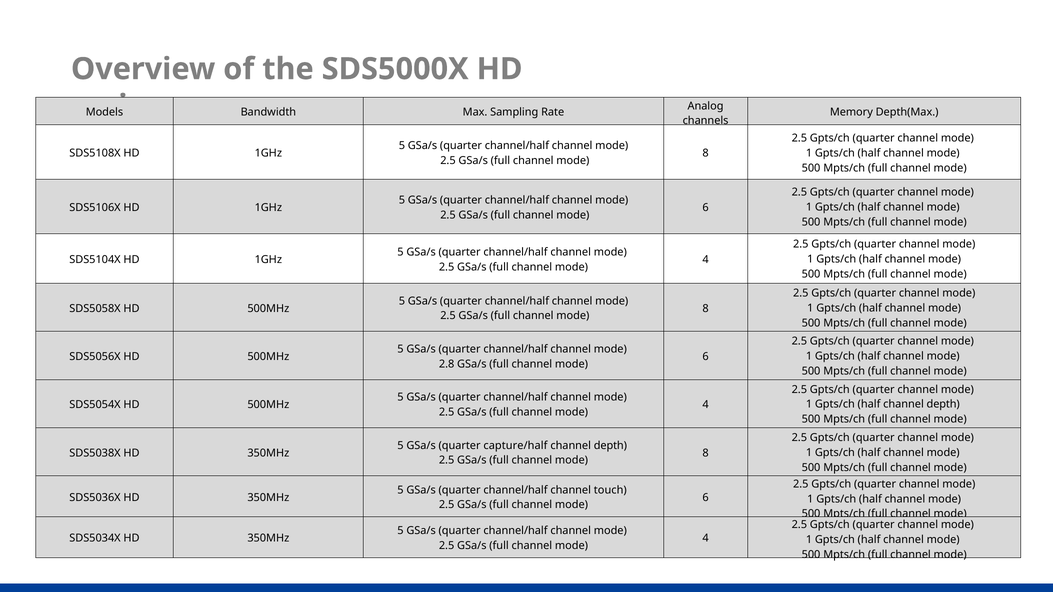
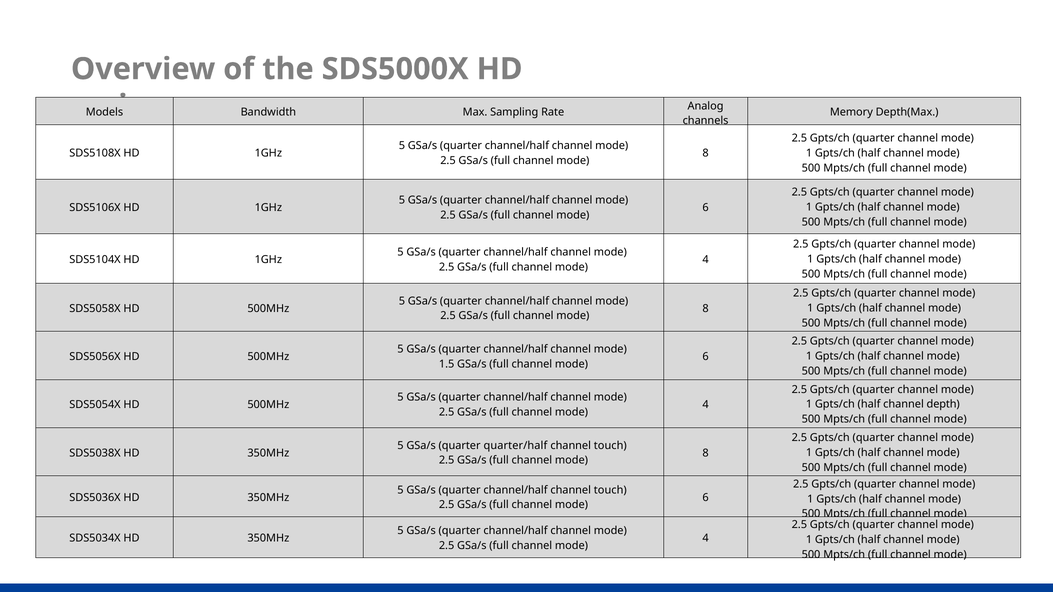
2.8: 2.8 -> 1.5
capture/half: capture/half -> quarter/half
depth at (610, 446): depth -> touch
